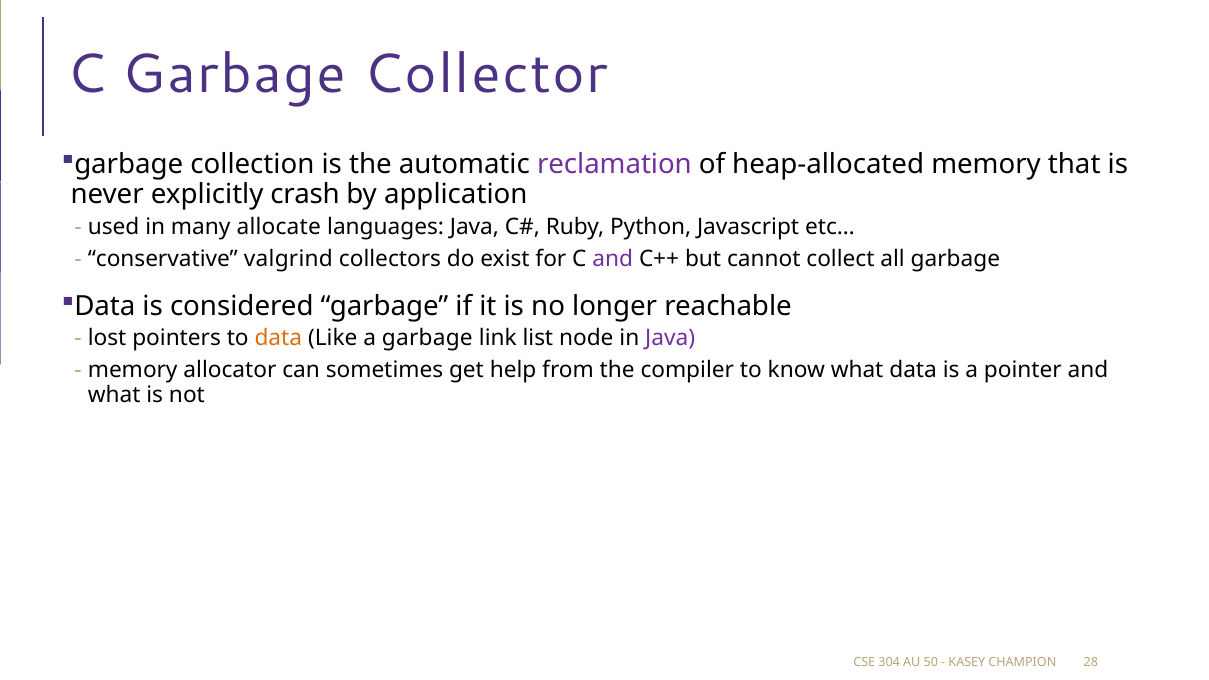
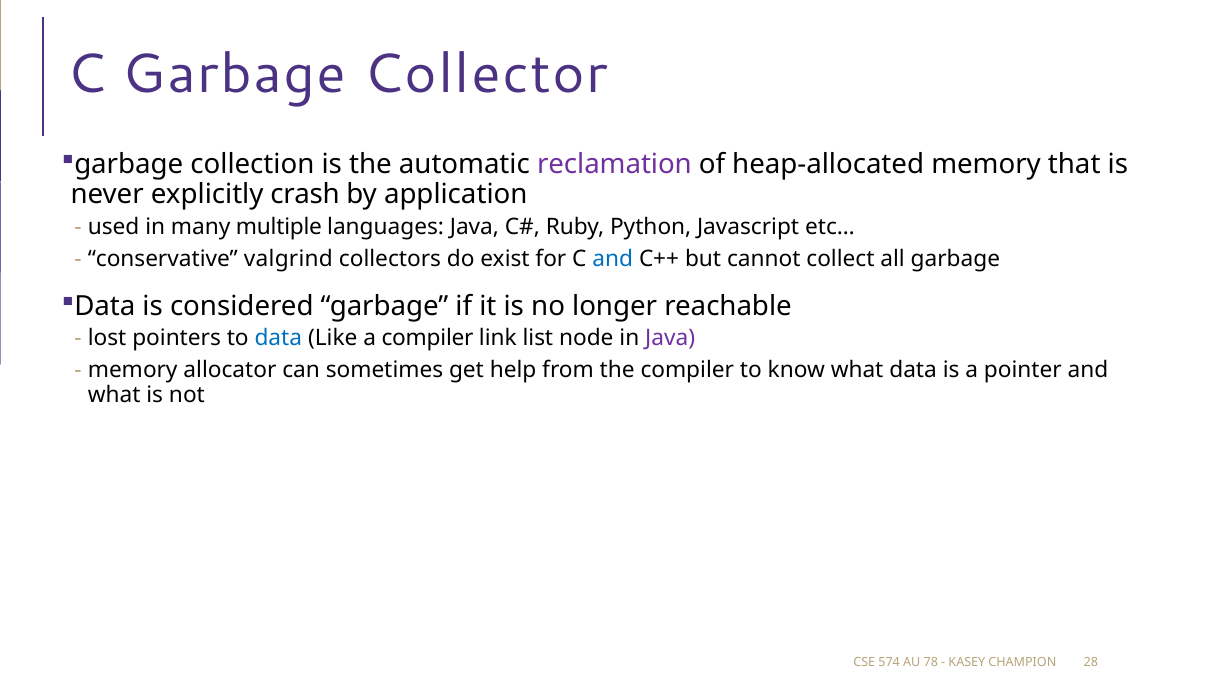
allocate: allocate -> multiple
and at (613, 259) colour: purple -> blue
data at (278, 338) colour: orange -> blue
a garbage: garbage -> compiler
304: 304 -> 574
50: 50 -> 78
